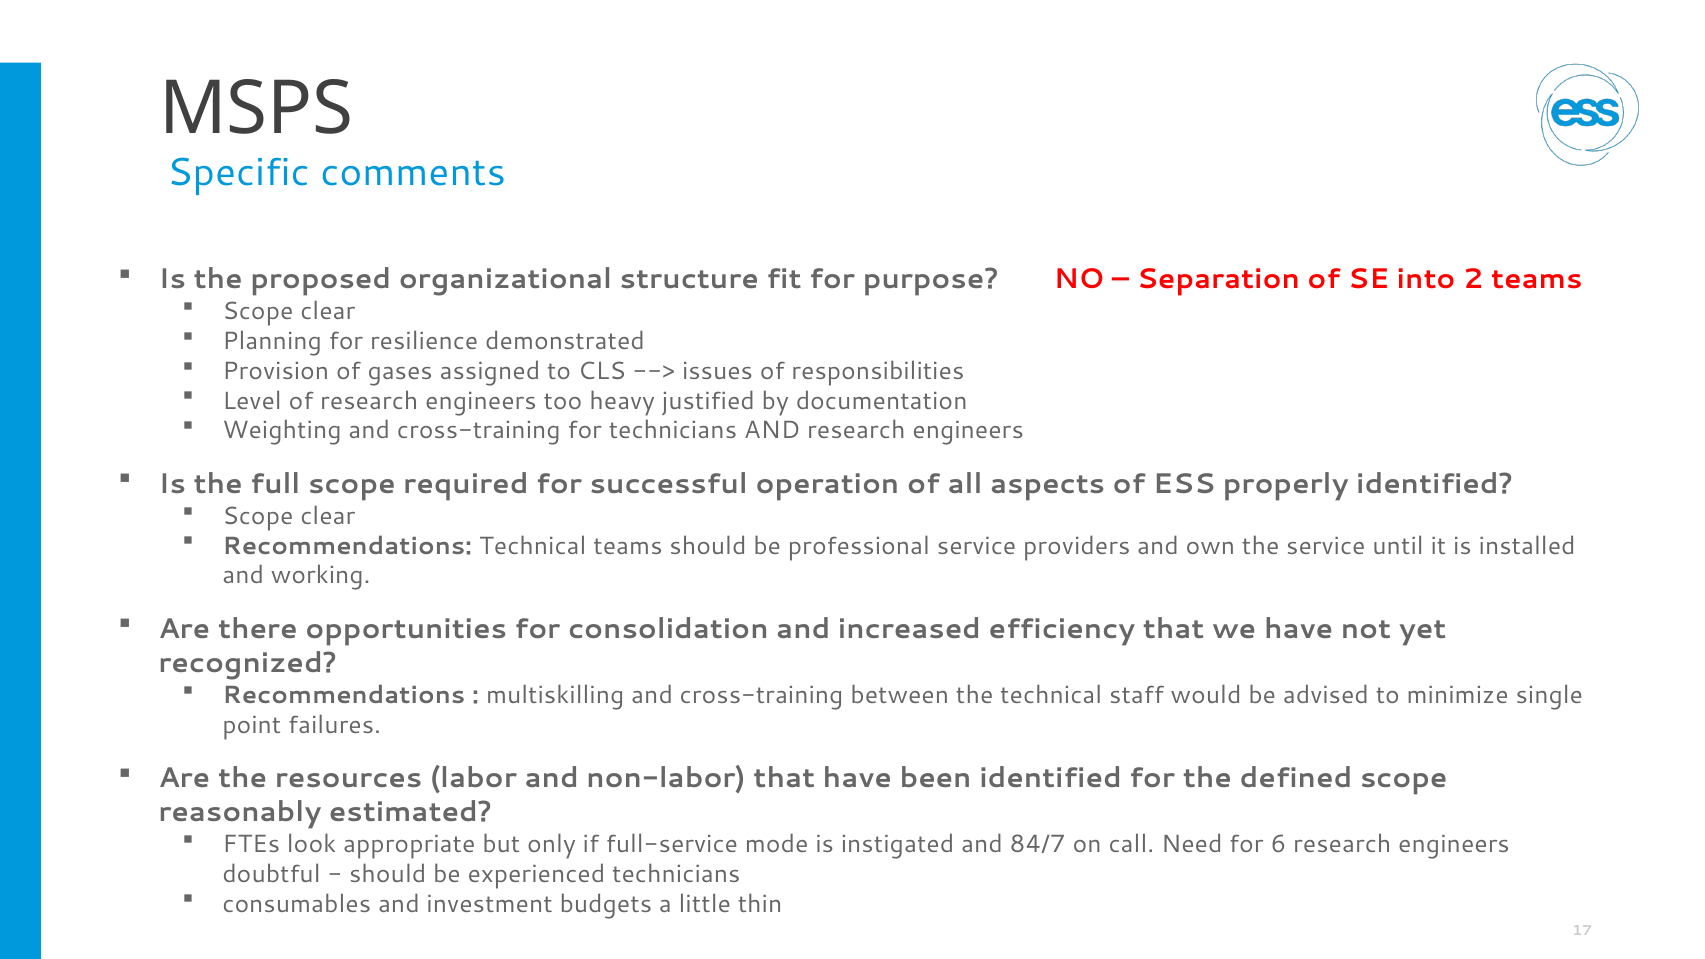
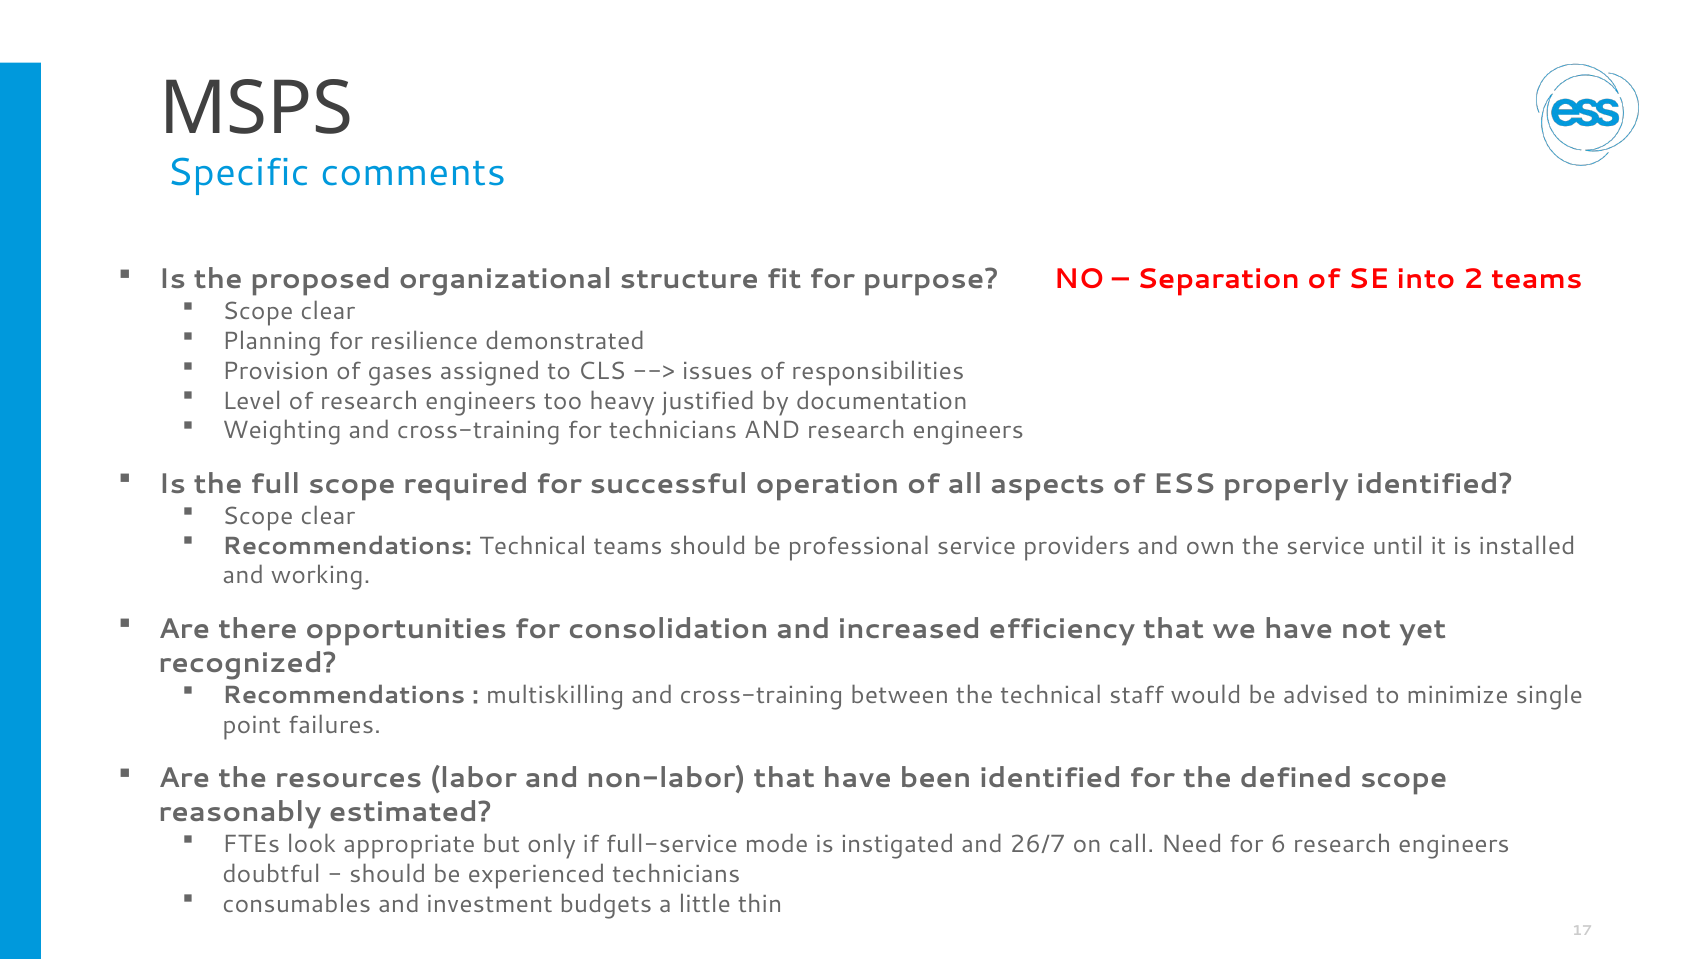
84/7: 84/7 -> 26/7
